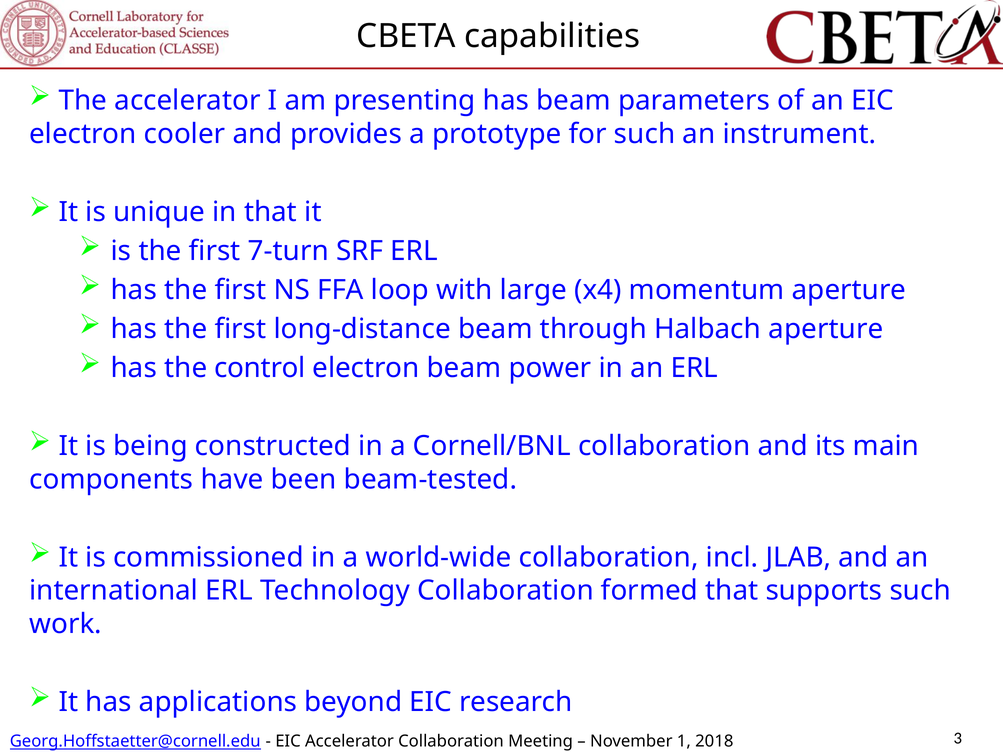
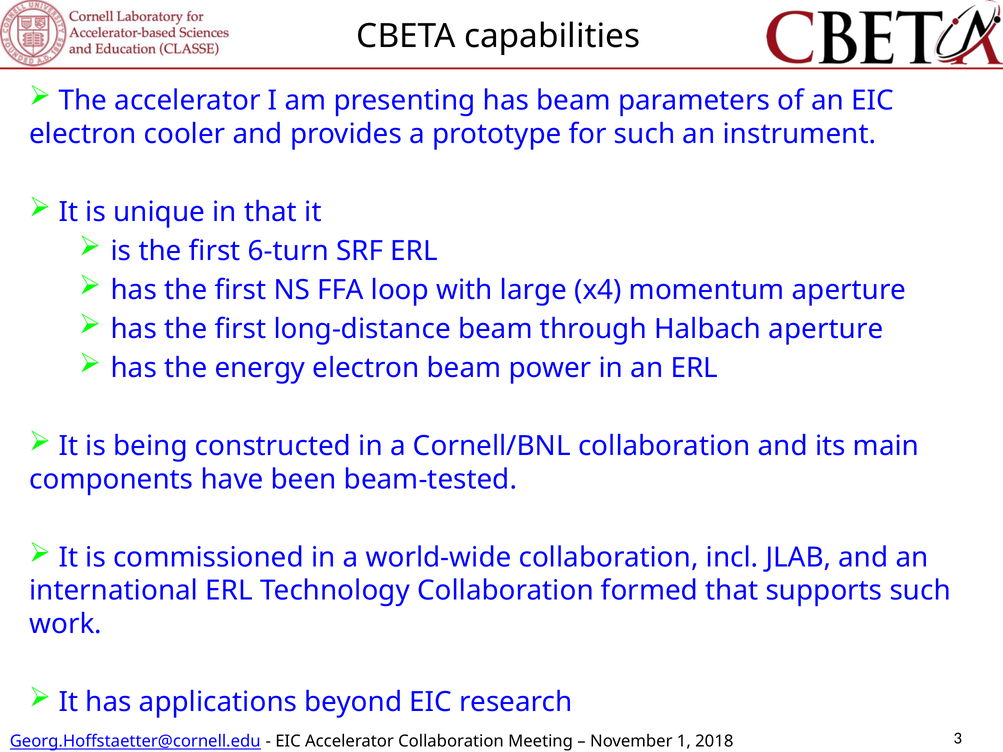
7-turn: 7-turn -> 6-turn
control: control -> energy
